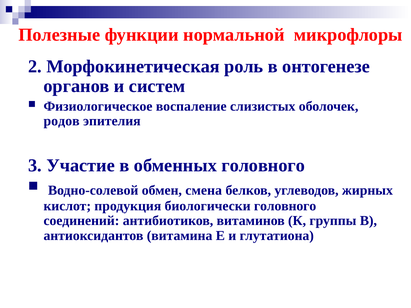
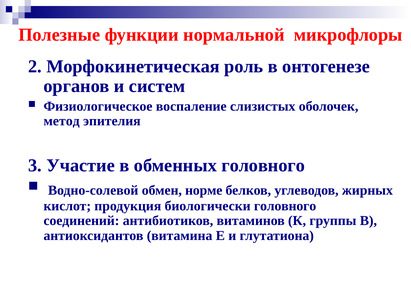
родов: родов -> метод
смена: смена -> норме
